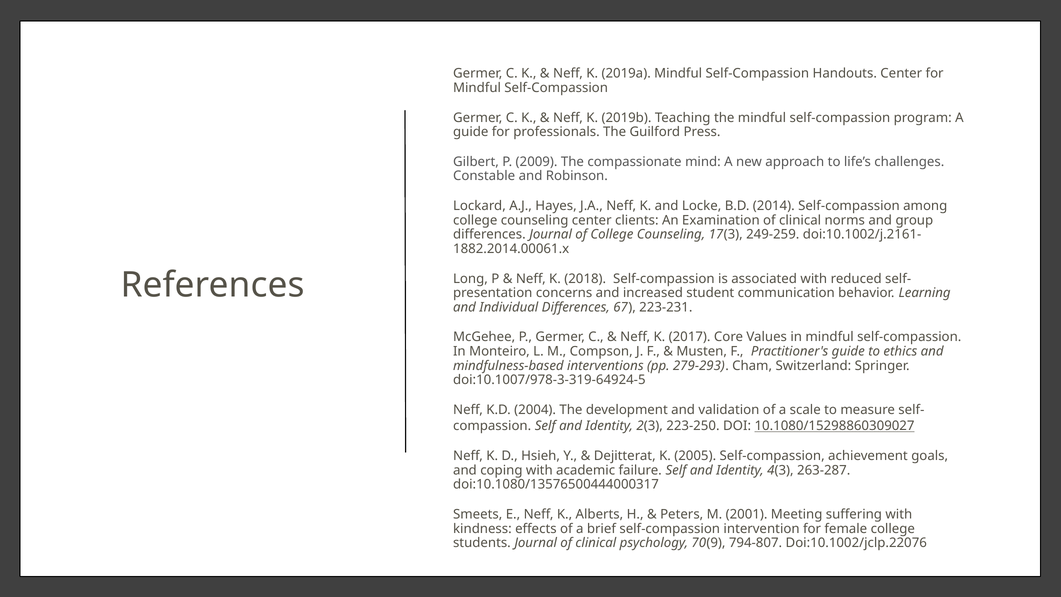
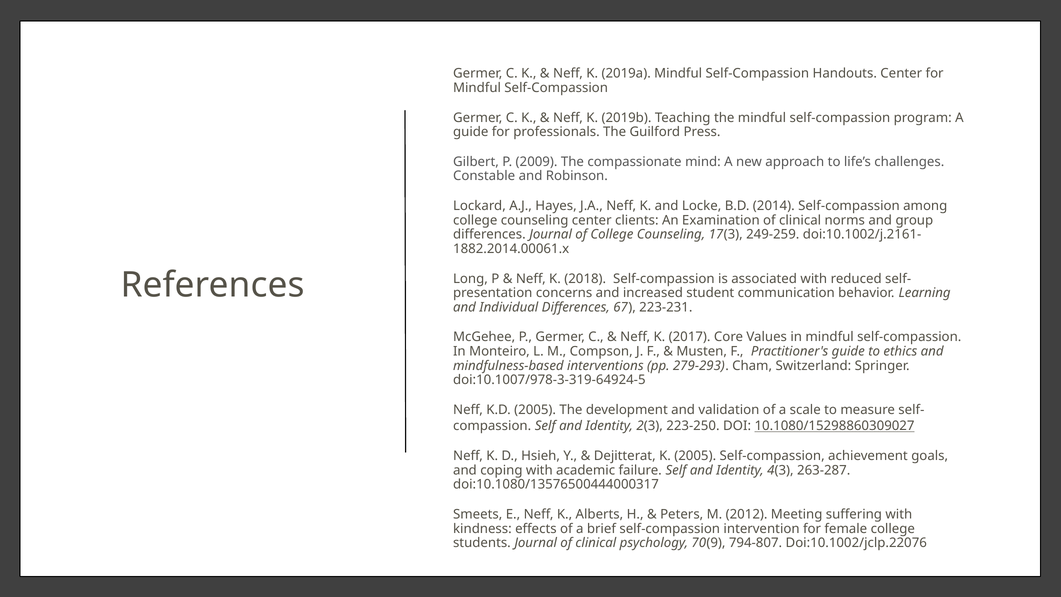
K.D 2004: 2004 -> 2005
2001: 2001 -> 2012
